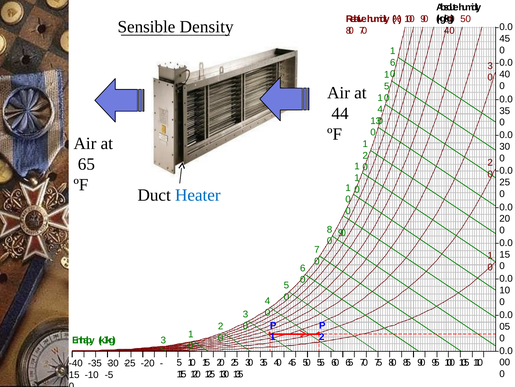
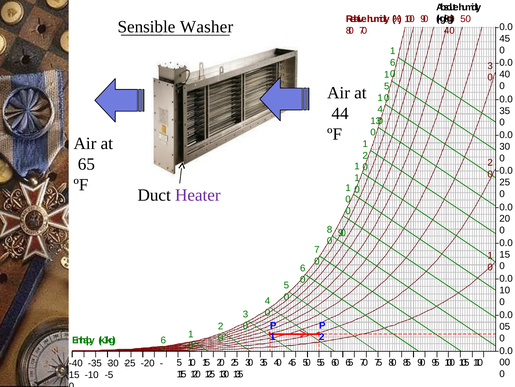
Density: Density -> Washer
Heater colour: blue -> purple
kJ/kg 3: 3 -> 6
